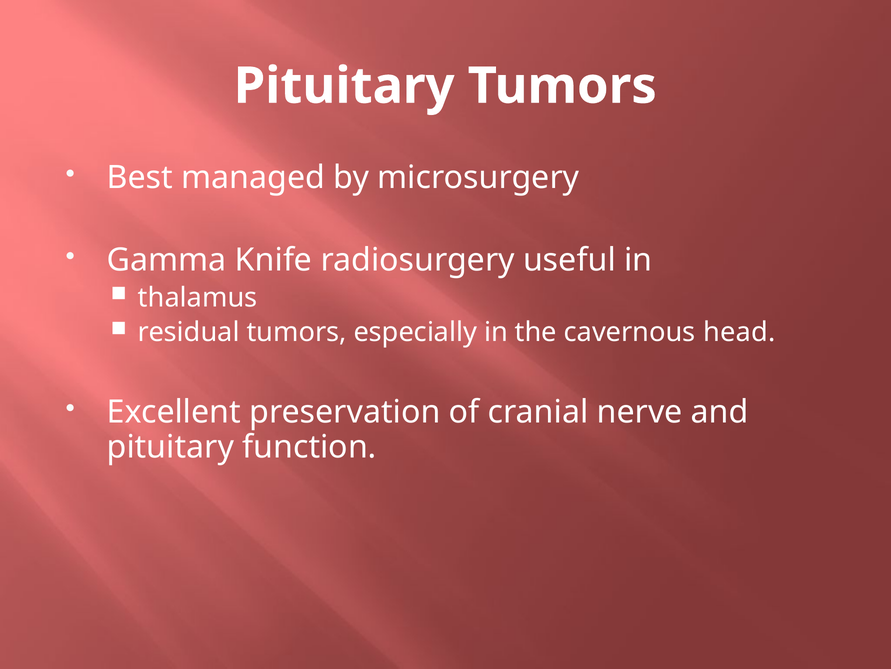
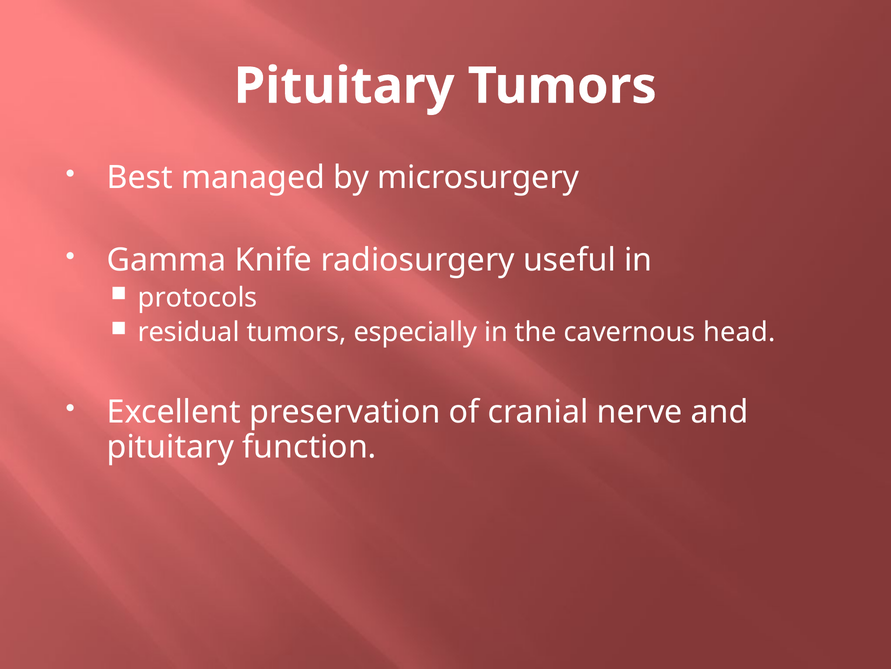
thalamus: thalamus -> protocols
